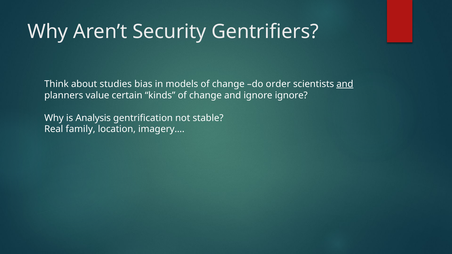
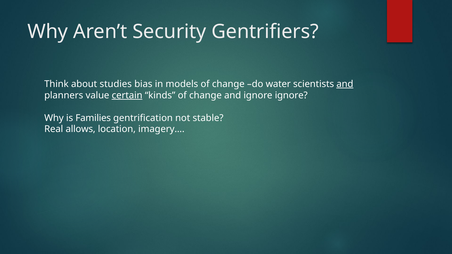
order: order -> water
certain underline: none -> present
Analysis: Analysis -> Families
family: family -> allows
